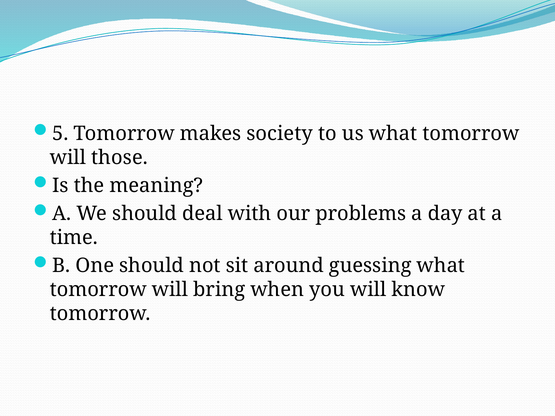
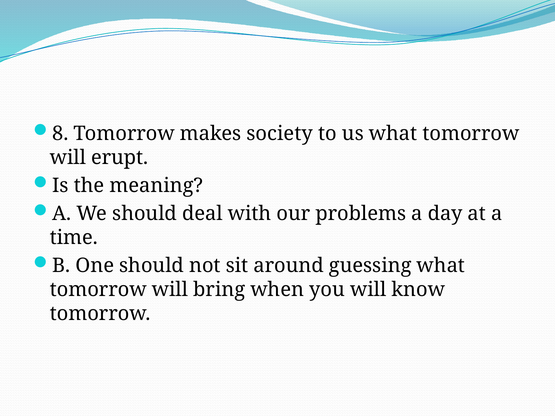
5: 5 -> 8
those: those -> erupt
